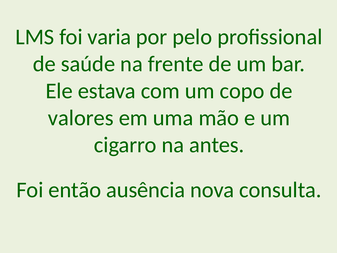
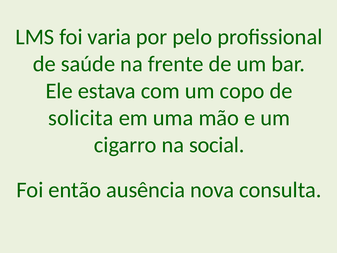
valores: valores -> solicita
antes: antes -> social
